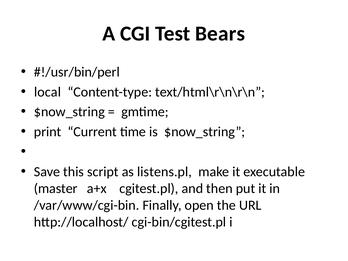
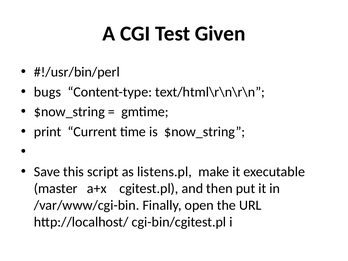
Bears: Bears -> Given
local: local -> bugs
